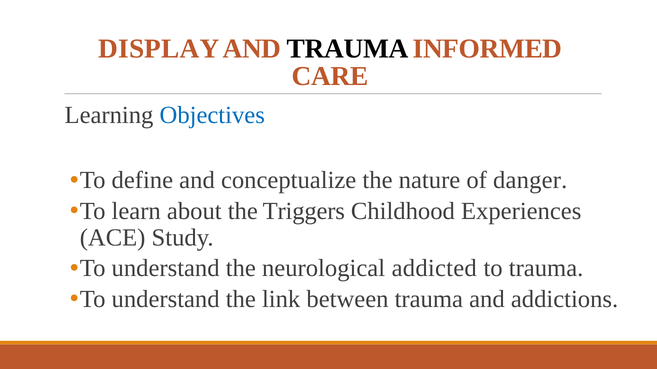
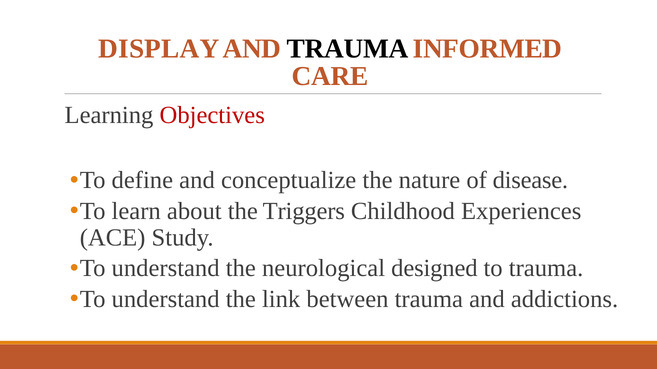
Objectives colour: blue -> red
danger: danger -> disease
addicted: addicted -> designed
